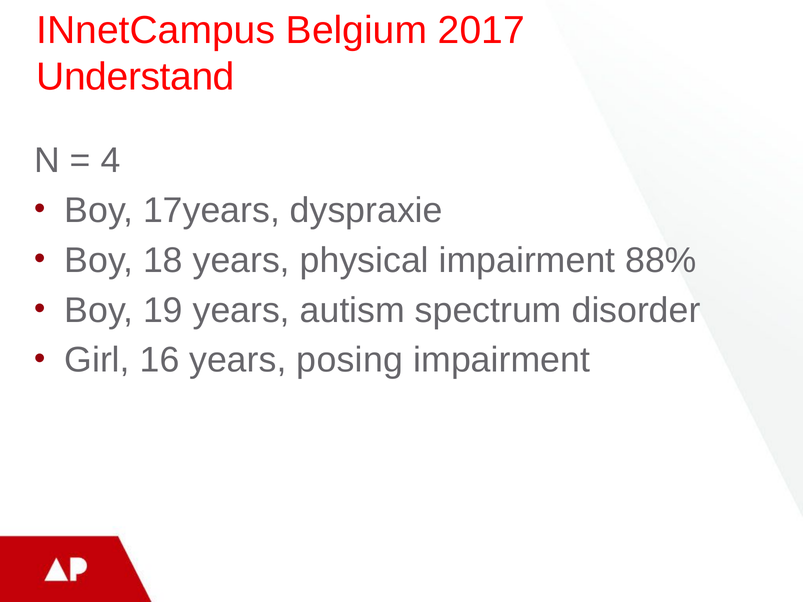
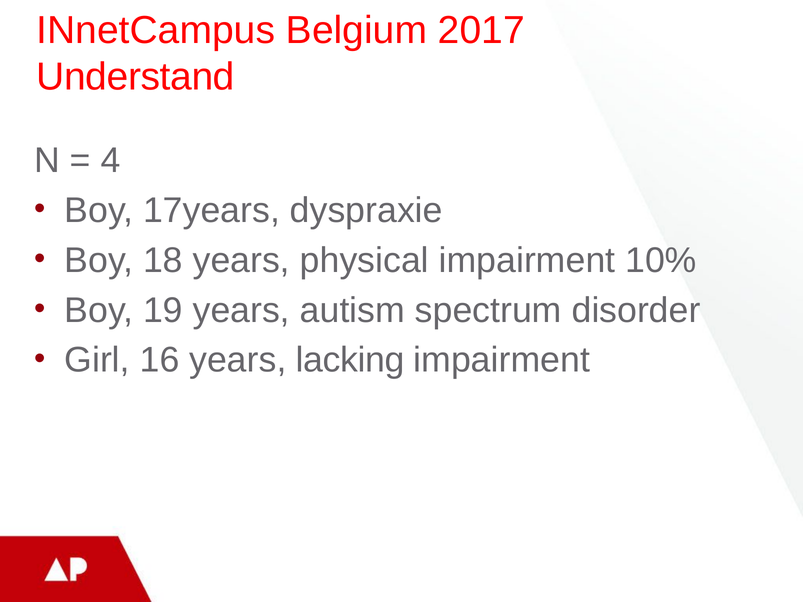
88%: 88% -> 10%
posing: posing -> lacking
